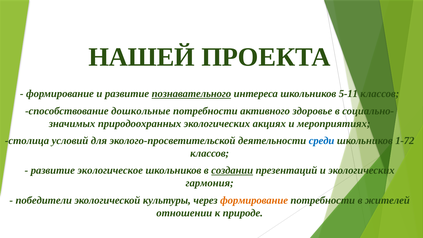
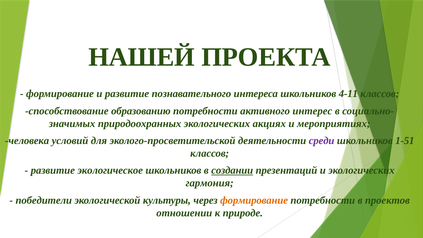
познавательного underline: present -> none
5-11: 5-11 -> 4-11
дошкольные: дошкольные -> образованию
здоровье: здоровье -> интерес
столица: столица -> человека
среди colour: blue -> purple
1-72: 1-72 -> 1-51
жителей: жителей -> проектов
